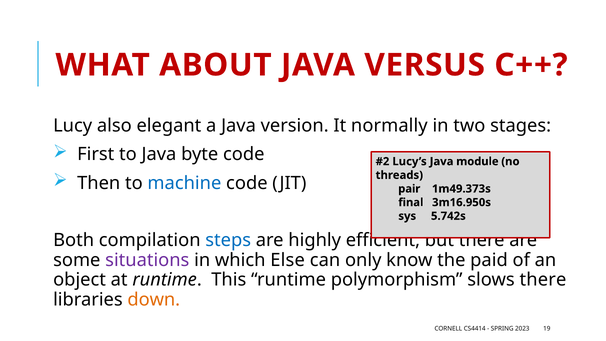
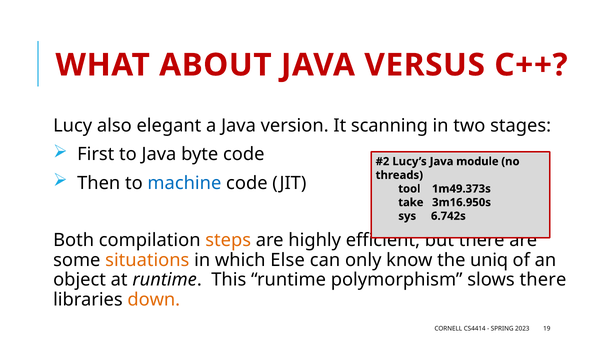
normally: normally -> scanning
pair: pair -> tool
final: final -> take
5.742s: 5.742s -> 6.742s
steps colour: blue -> orange
situations colour: purple -> orange
paid: paid -> uniq
